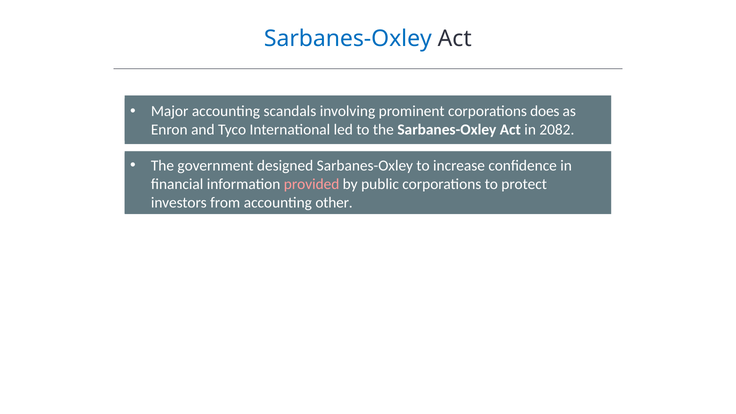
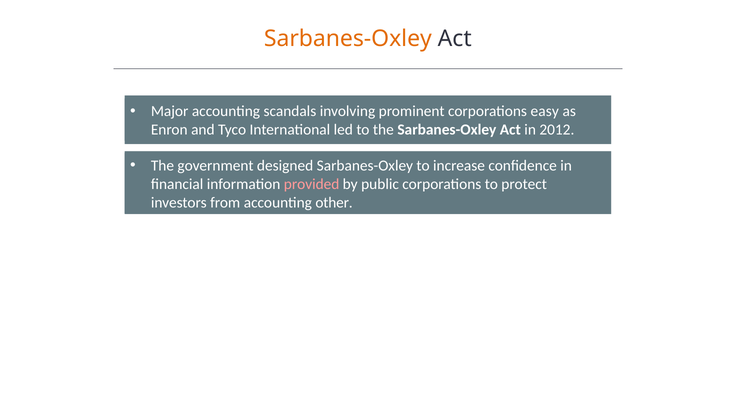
Sarbanes-Oxley at (348, 39) colour: blue -> orange
does: does -> easy
2082: 2082 -> 2012
